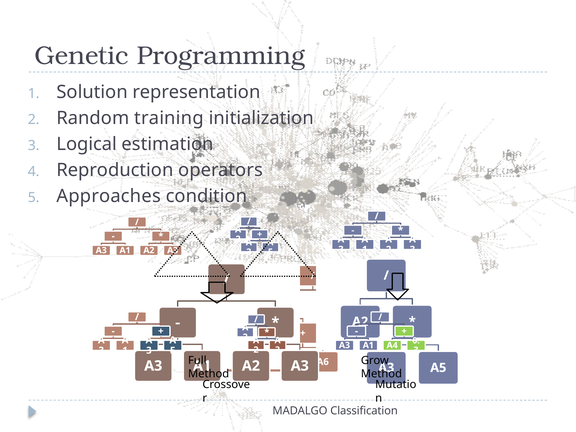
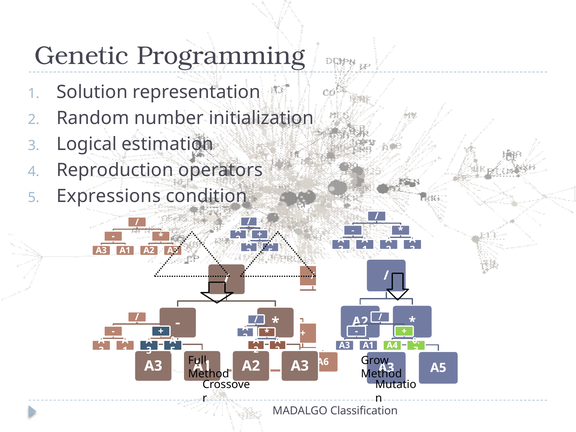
training: training -> number
Approaches: Approaches -> Expressions
